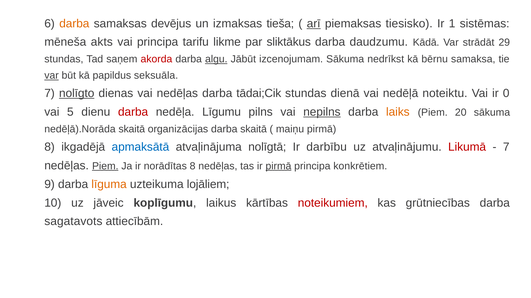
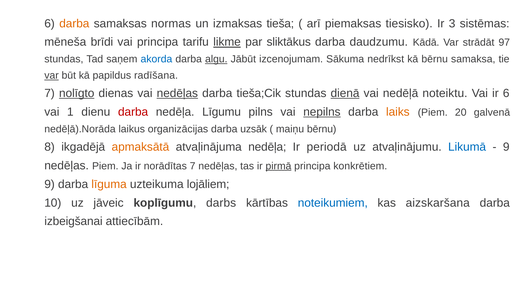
devējus: devējus -> normas
arī underline: present -> none
1: 1 -> 3
akts: akts -> brīdi
likme underline: none -> present
29: 29 -> 97
akorda colour: red -> blue
seksuāla: seksuāla -> radīšana
nedēļas at (177, 94) underline: none -> present
tādai;Cik: tādai;Cik -> tieša;Cik
dienā underline: none -> present
ir 0: 0 -> 6
5: 5 -> 1
20 sākuma: sākuma -> galvenā
nedēļā).Norāda skaitā: skaitā -> laikus
darba skaitā: skaitā -> uzsāk
maiņu pirmā: pirmā -> bērnu
apmaksātā colour: blue -> orange
atvaļinājuma nolīgtā: nolīgtā -> nedēļa
darbību: darbību -> periodā
Likumā colour: red -> blue
7 at (506, 147): 7 -> 9
Piem at (105, 166) underline: present -> none
norādītas 8: 8 -> 7
laikus: laikus -> darbs
noteikumiem colour: red -> blue
grūtniecības: grūtniecības -> aizskaršana
sagatavots: sagatavots -> izbeigšanai
